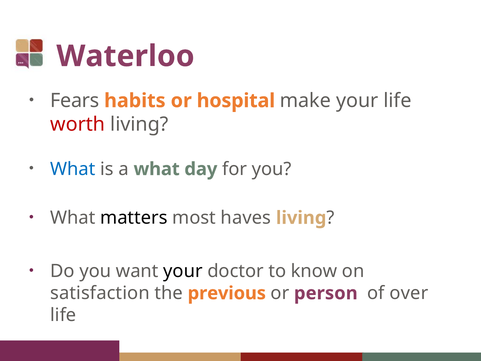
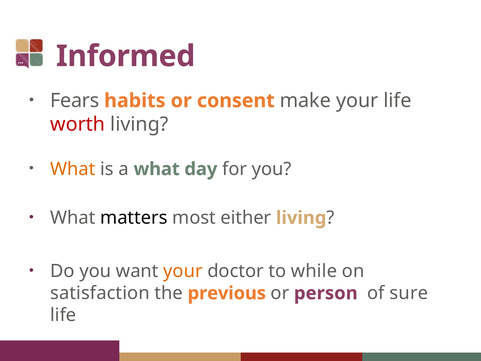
Waterloo: Waterloo -> Informed
hospital: hospital -> consent
What at (73, 169) colour: blue -> orange
haves: haves -> either
your at (183, 271) colour: black -> orange
know: know -> while
over: over -> sure
